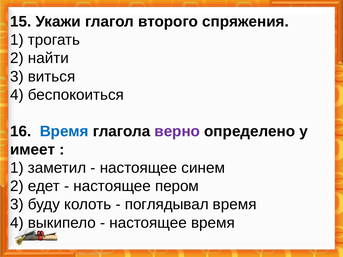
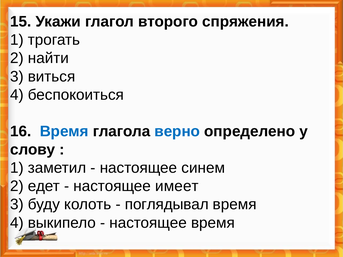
верно colour: purple -> blue
имеет: имеет -> слову
пером: пером -> имеет
